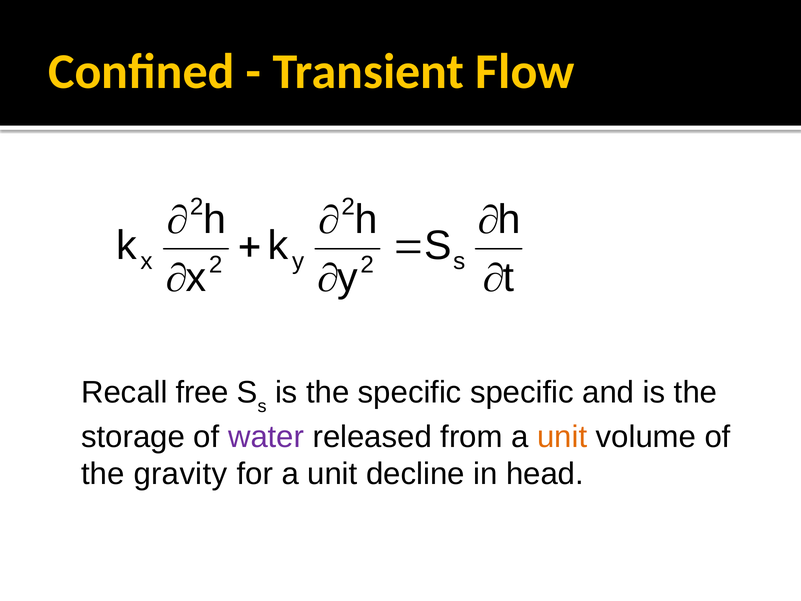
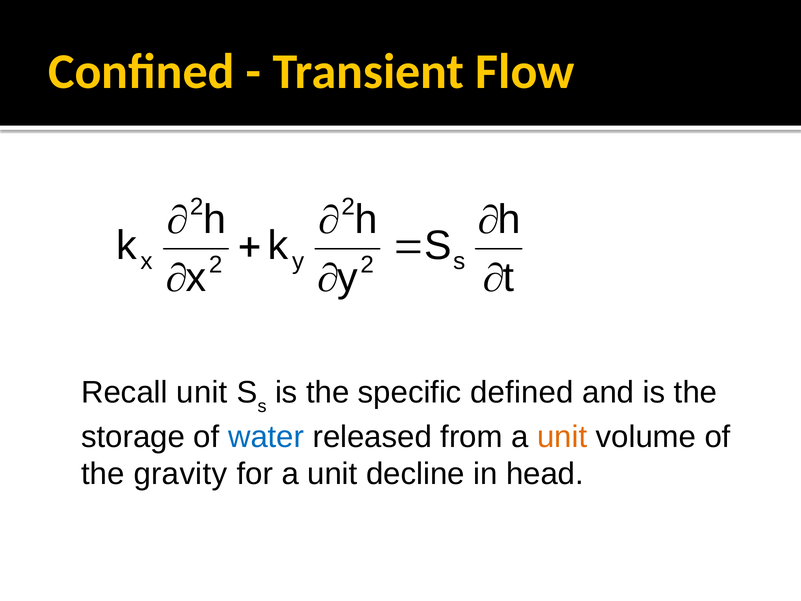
Recall free: free -> unit
specific specific: specific -> defined
water colour: purple -> blue
